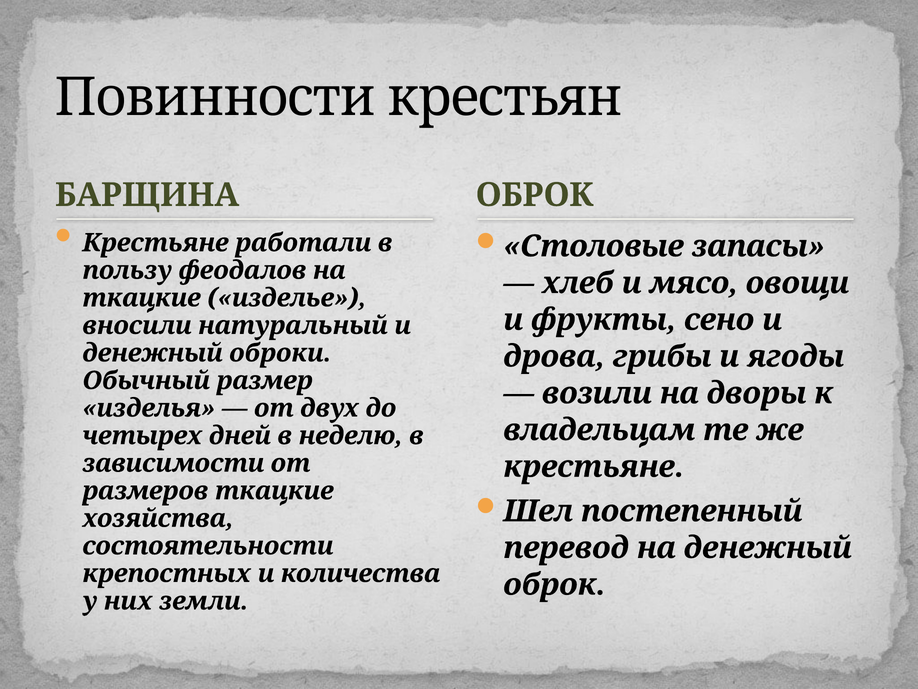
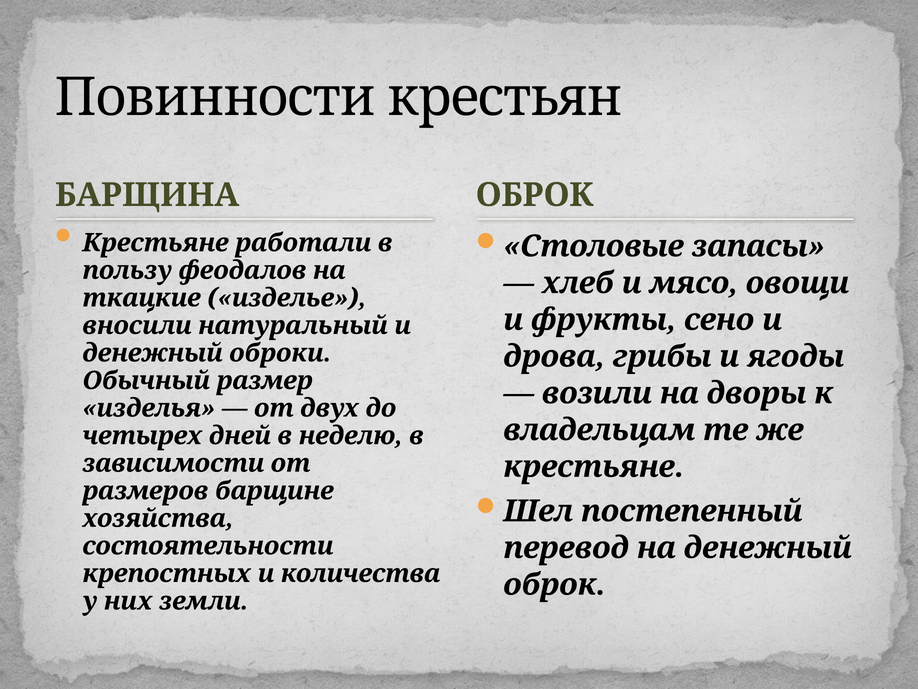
размеров ткацкие: ткацкие -> барщине
